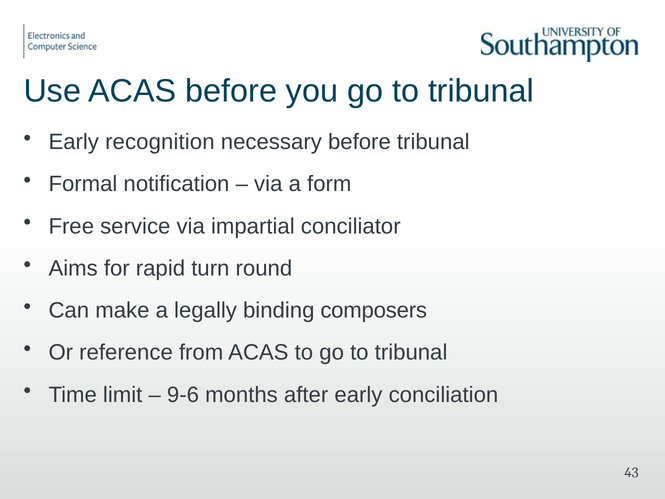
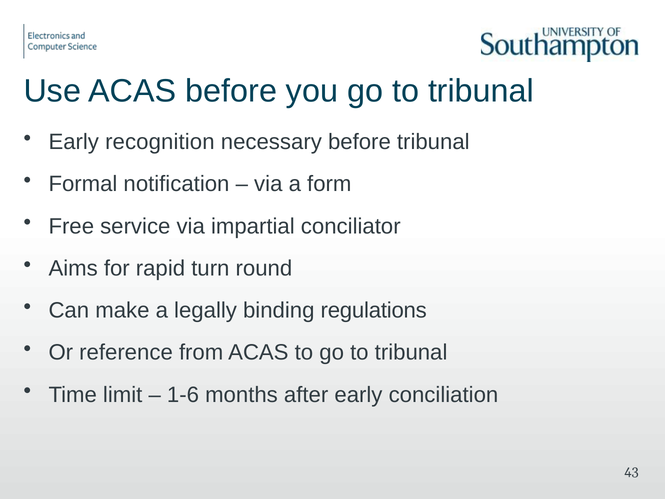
composers: composers -> regulations
9-6: 9-6 -> 1-6
